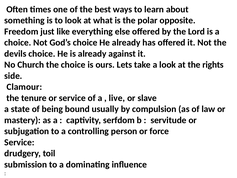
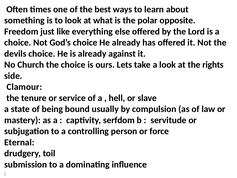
live: live -> hell
Service at (19, 142): Service -> Eternal
